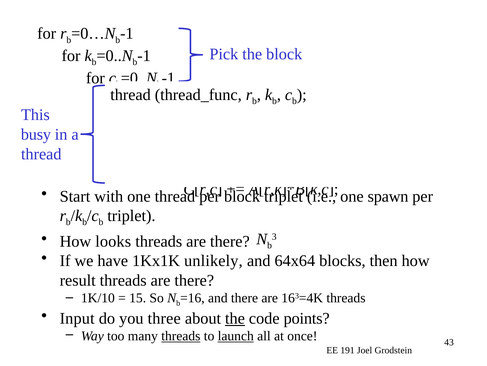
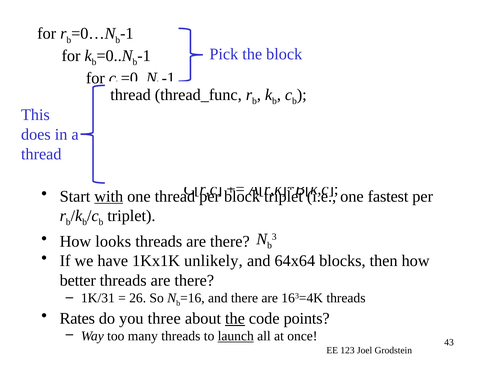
busy: busy -> does
with underline: none -> present
spawn: spawn -> fastest
result: result -> better
1K/10: 1K/10 -> 1K/31
15: 15 -> 26
Input: Input -> Rates
threads at (181, 335) underline: present -> none
191: 191 -> 123
